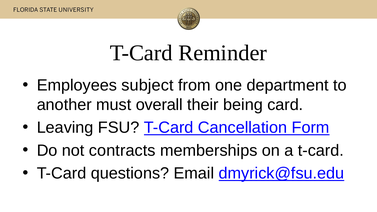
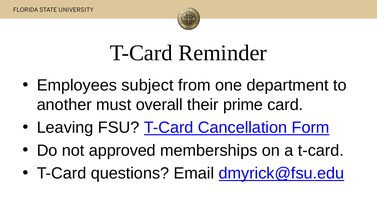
being: being -> prime
contracts: contracts -> approved
